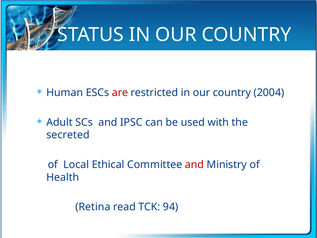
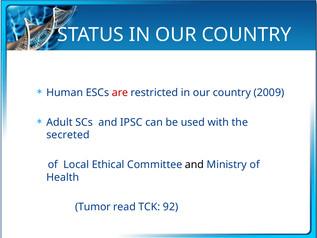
2004: 2004 -> 2009
and at (194, 164) colour: red -> black
Retina: Retina -> Tumor
94: 94 -> 92
